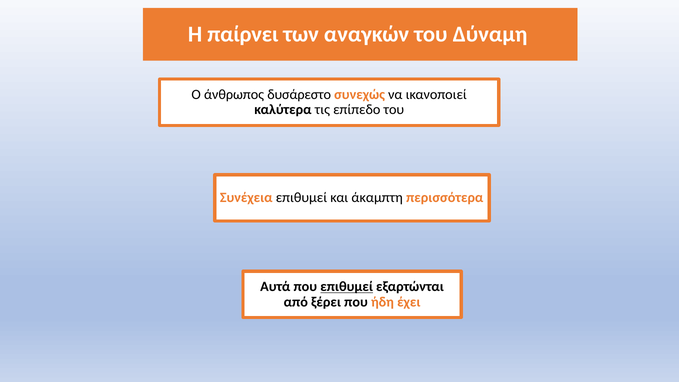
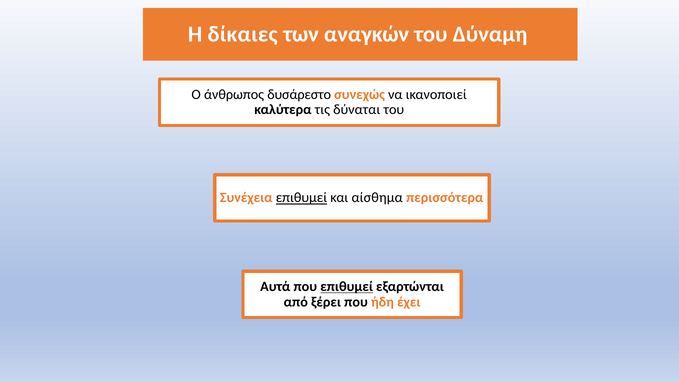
παίρνει: παίρνει -> δίκαιες
επίπεδο: επίπεδο -> δύναται
επιθυμεί at (301, 198) underline: none -> present
άκαμπτη: άκαμπτη -> αίσθημα
